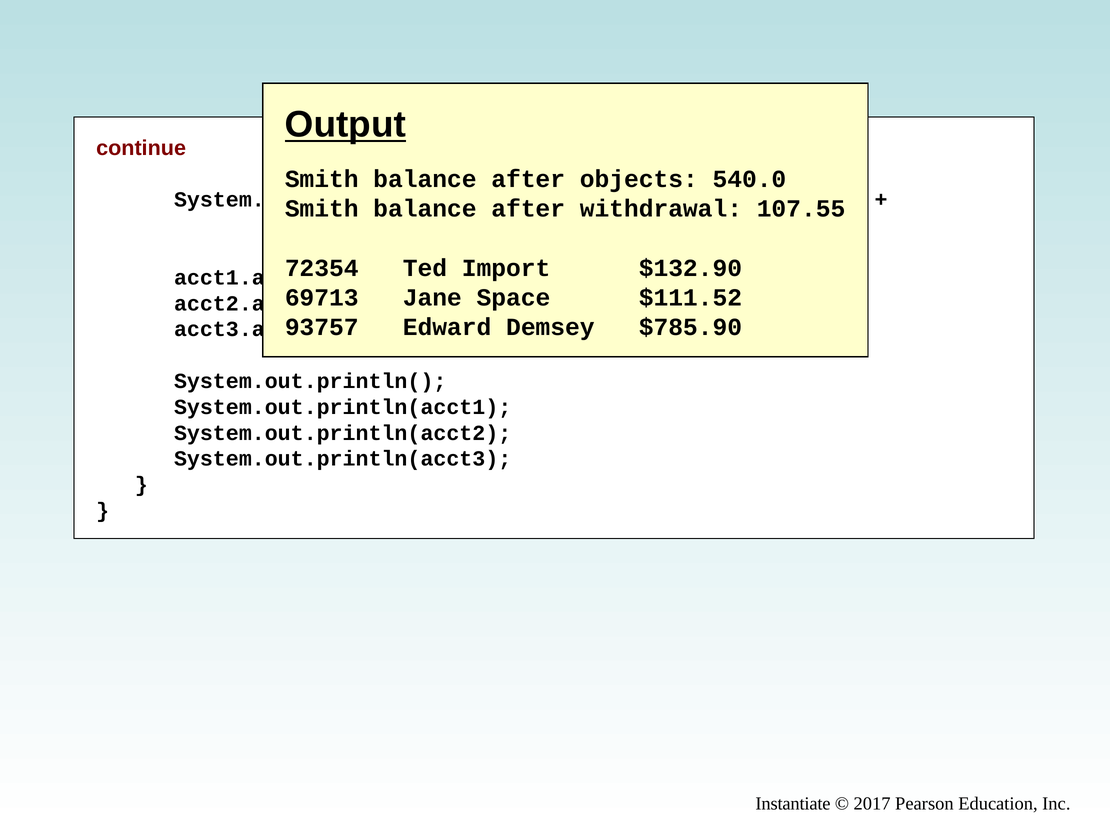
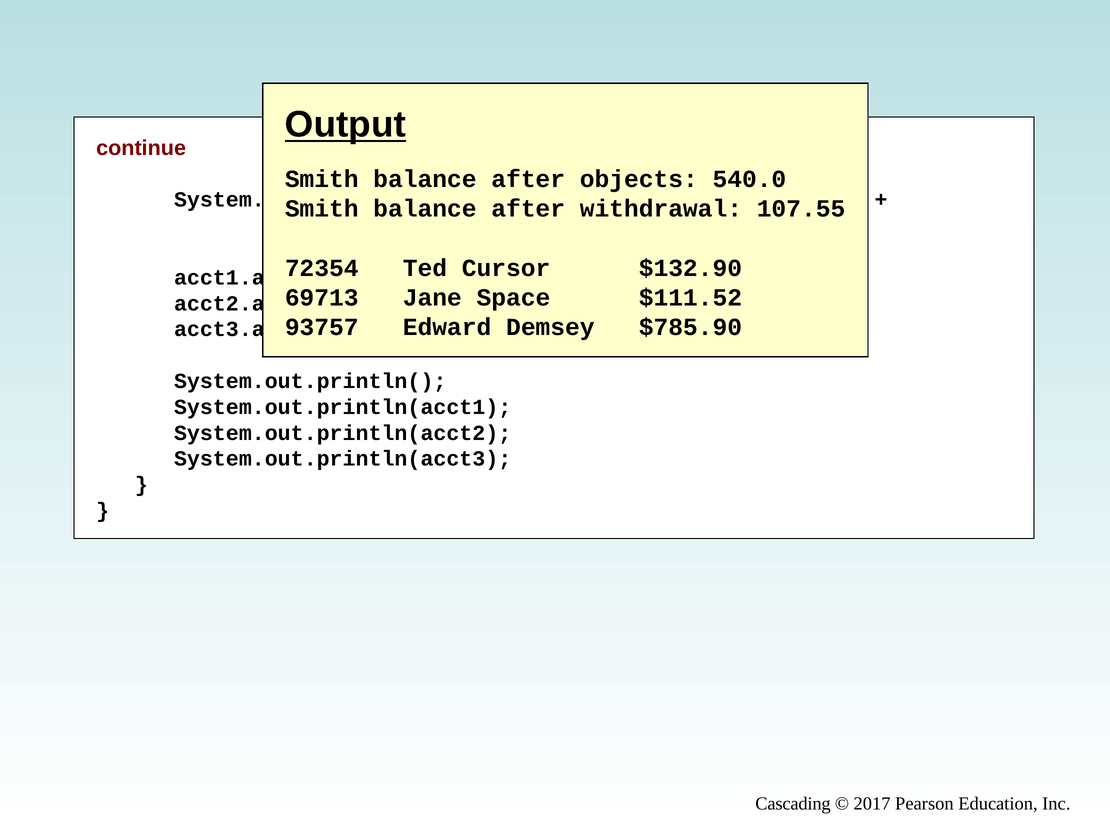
Import: Import -> Cursor
Instantiate: Instantiate -> Cascading
